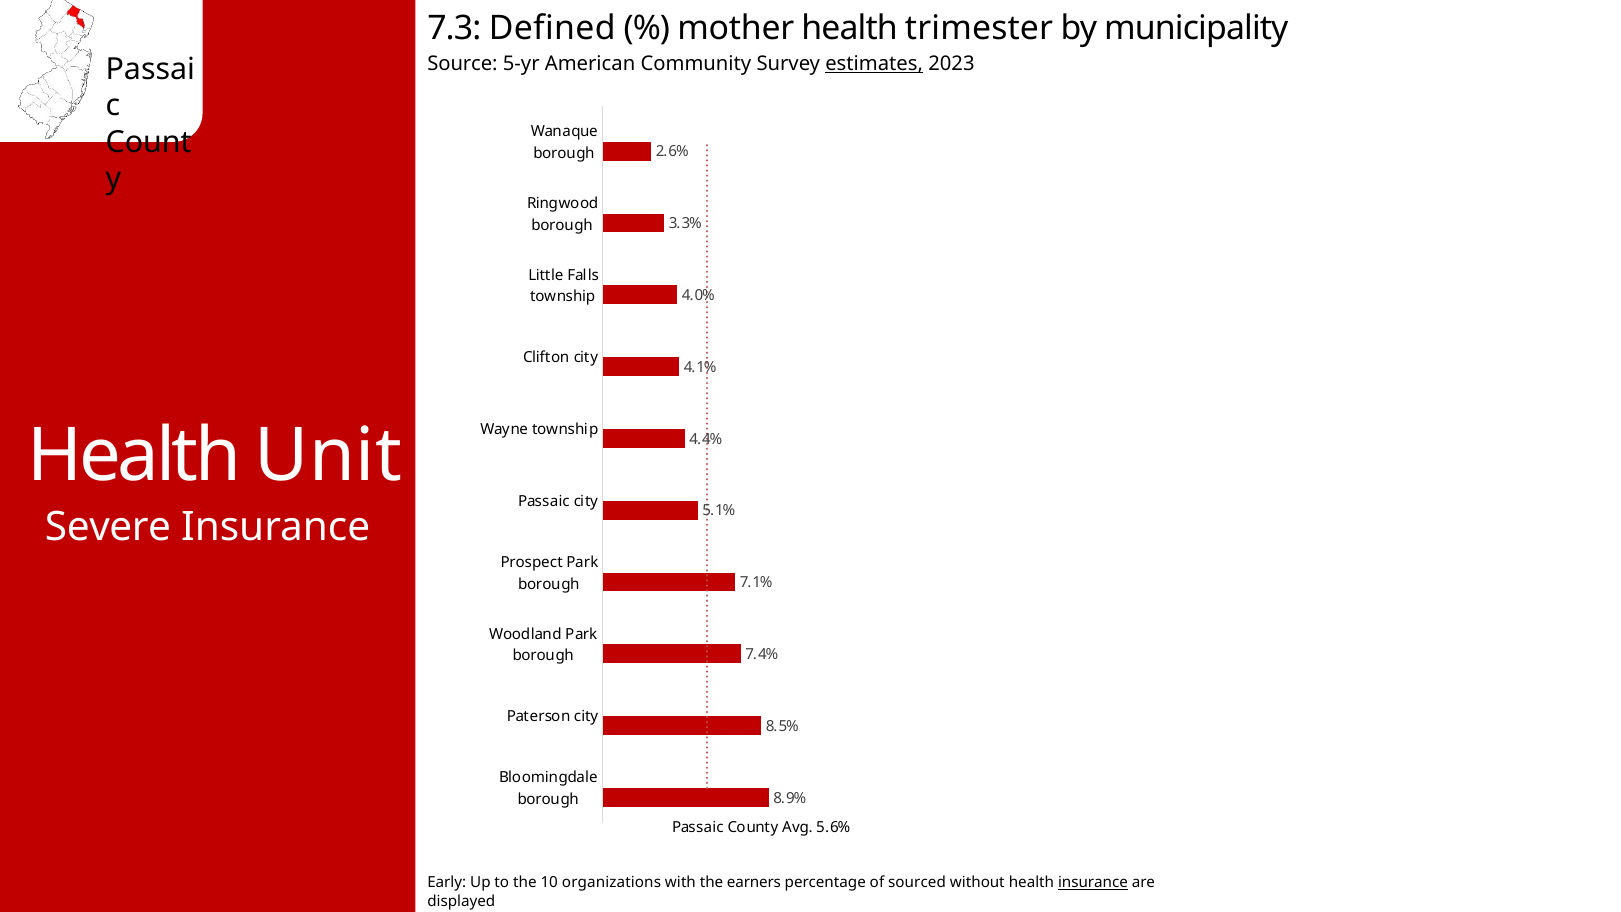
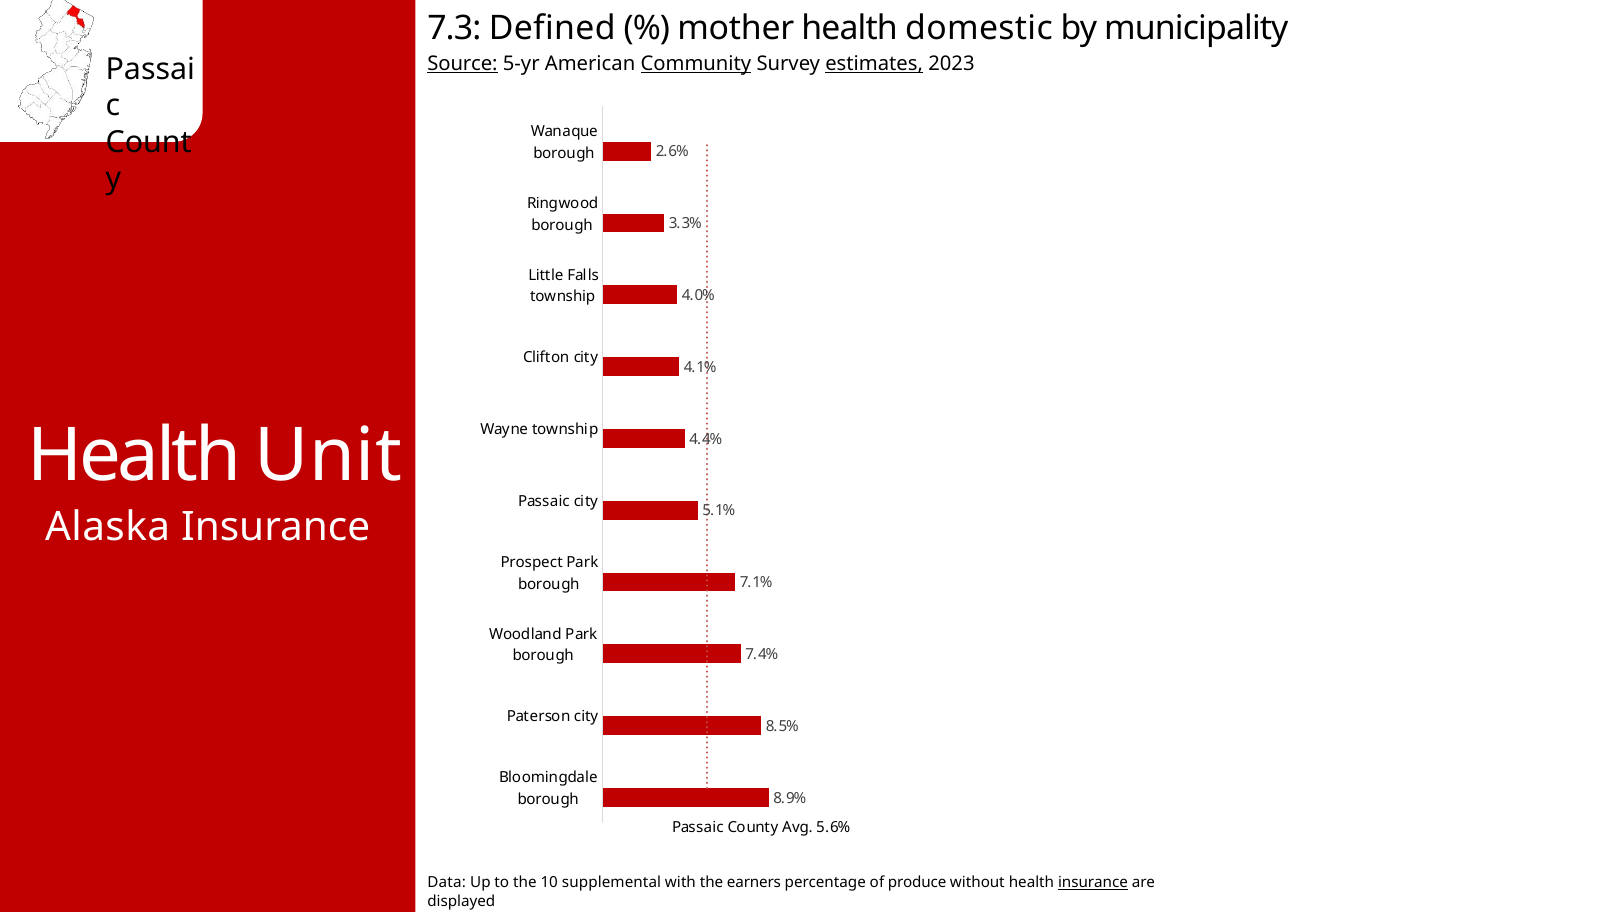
trimester: trimester -> domestic
Source underline: none -> present
Community underline: none -> present
Severe: Severe -> Alaska
Early: Early -> Data
organizations: organizations -> supplemental
sourced: sourced -> produce
